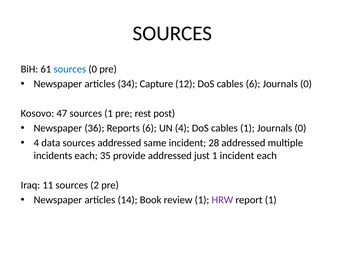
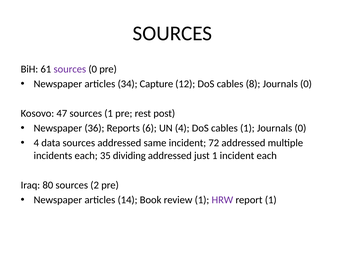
sources at (70, 69) colour: blue -> purple
cables 6: 6 -> 8
28: 28 -> 72
provide: provide -> dividing
11: 11 -> 80
